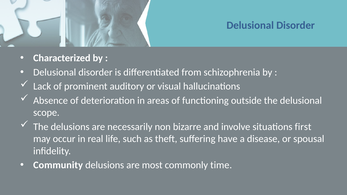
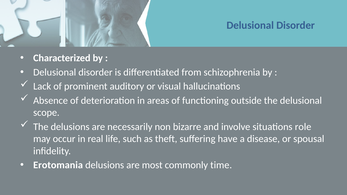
first: first -> role
Community: Community -> Erotomania
